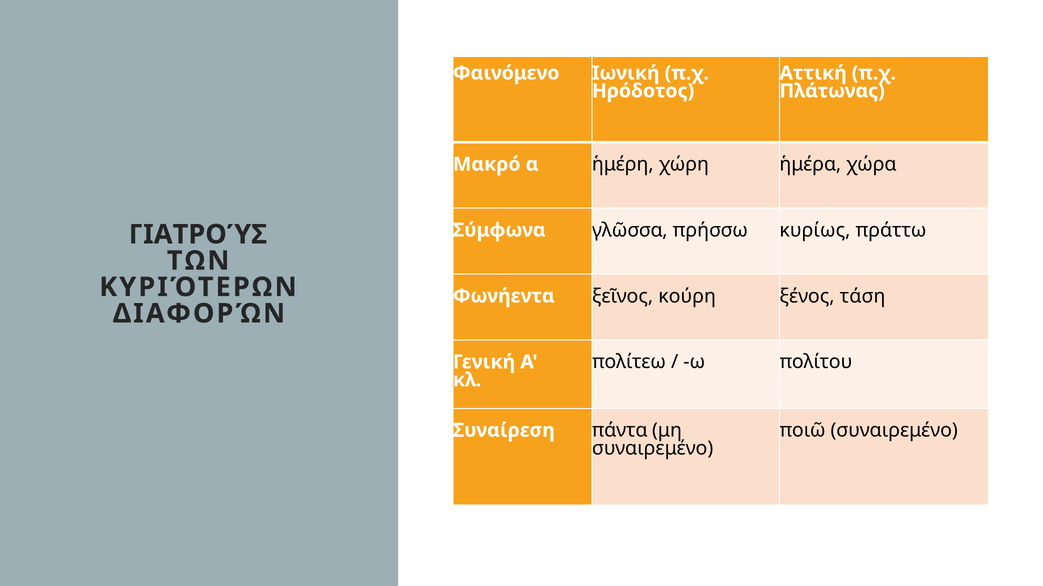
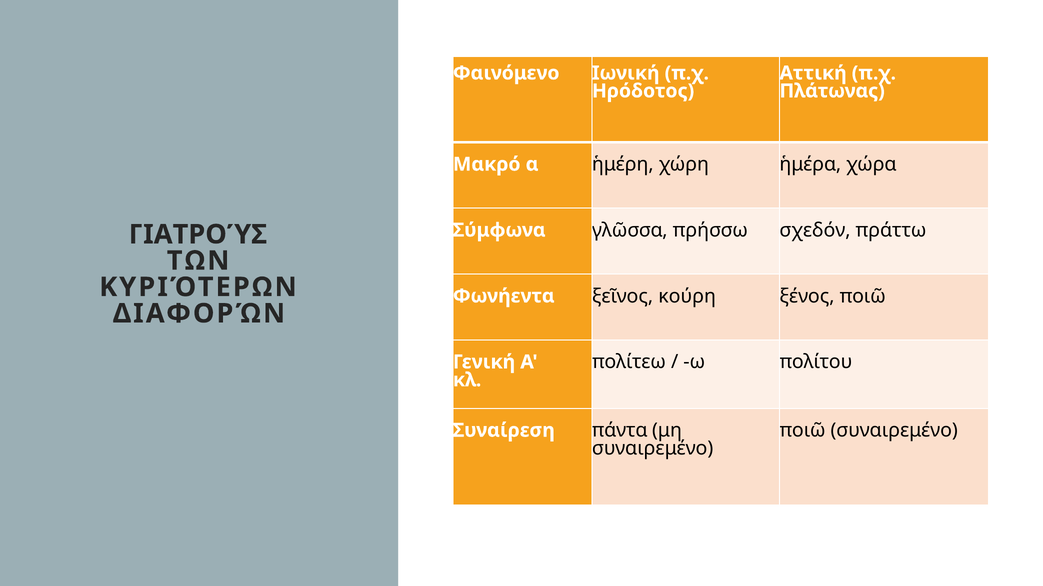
κυρίως: κυρίως -> σχεδόν
ξένος τάση: τάση -> ποιῶ
